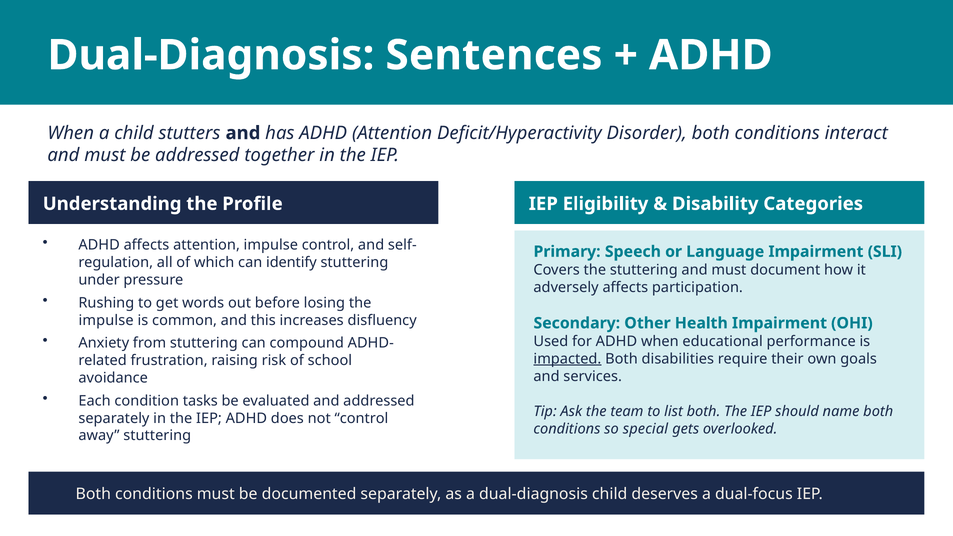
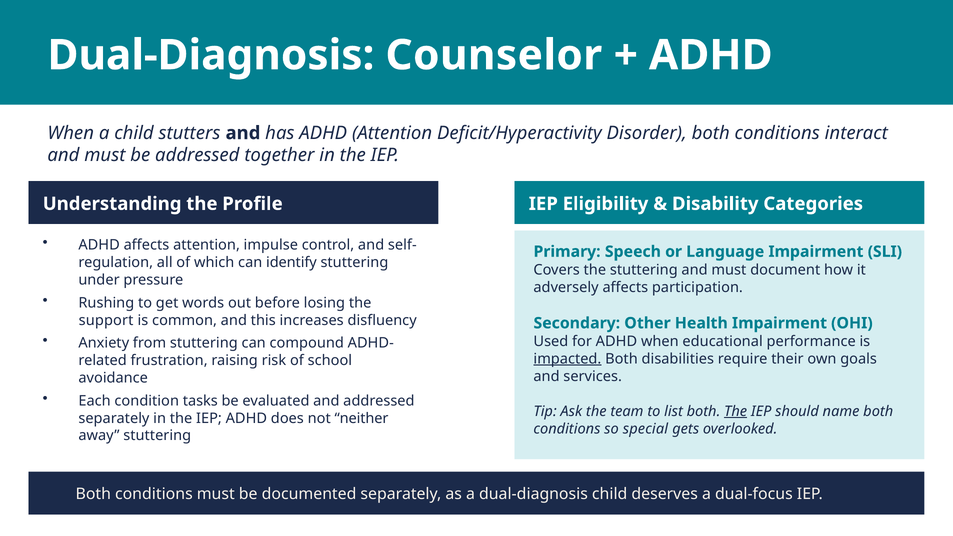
Sentences: Sentences -> Counselor
impulse at (106, 320): impulse -> support
The at (736, 411) underline: none -> present
not control: control -> neither
